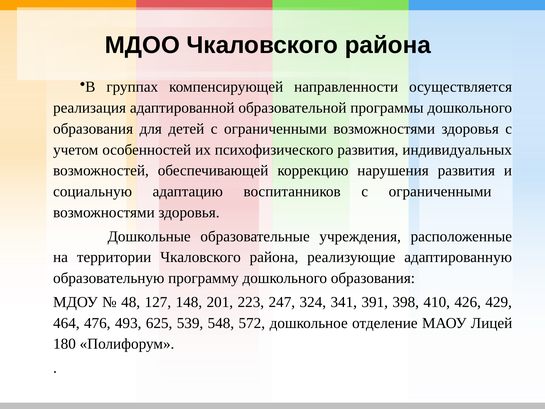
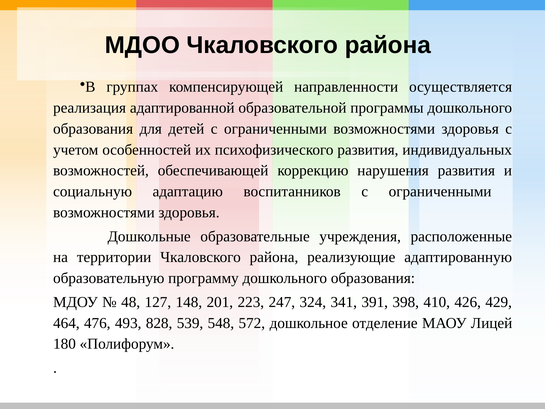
625: 625 -> 828
